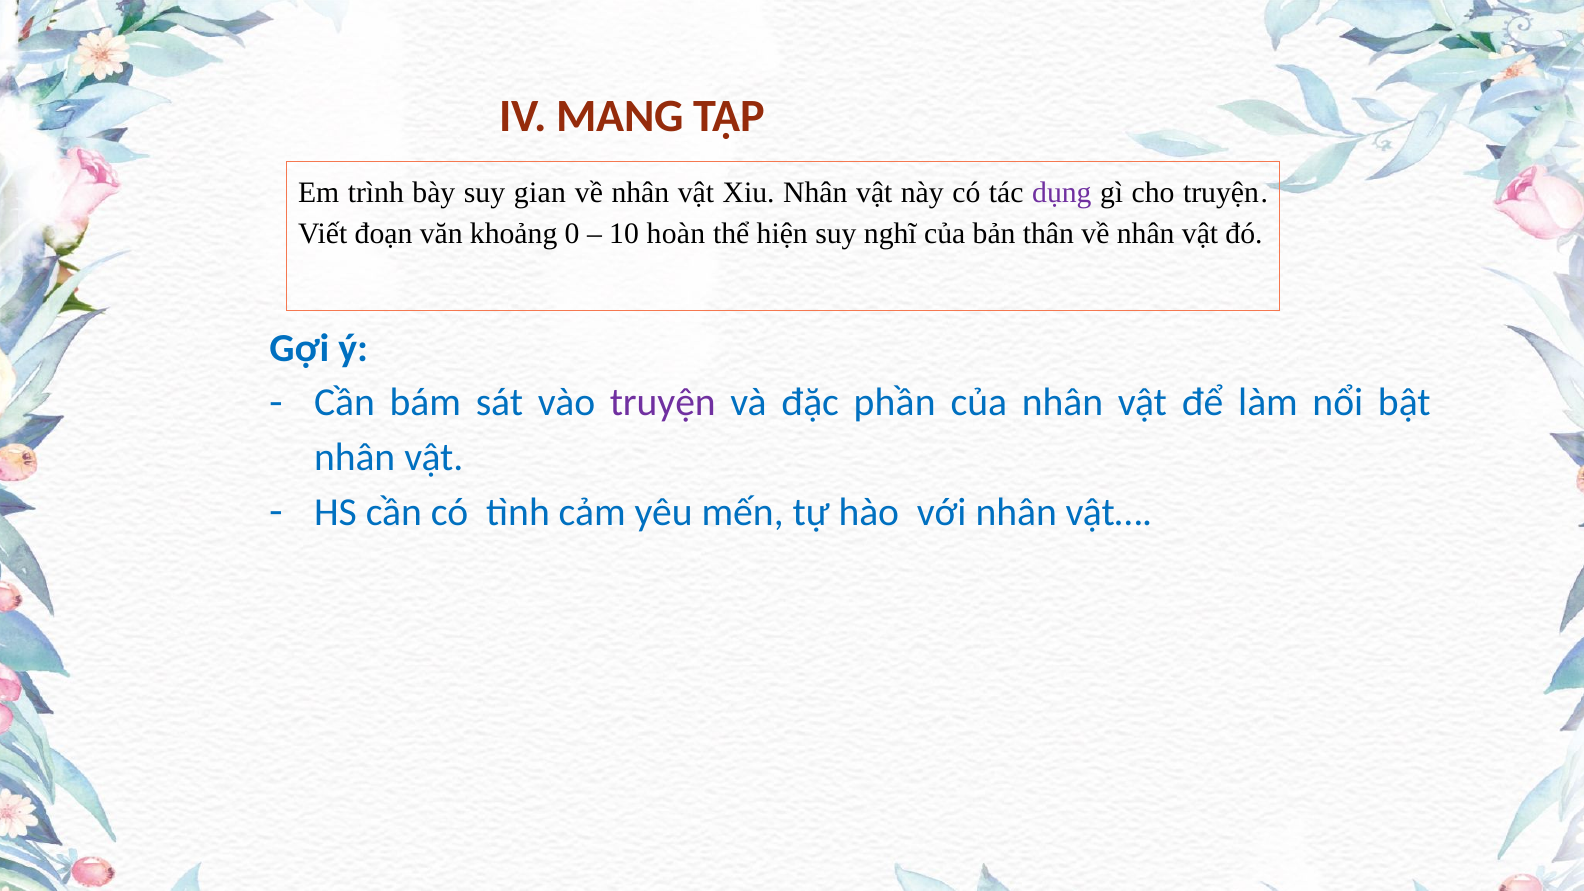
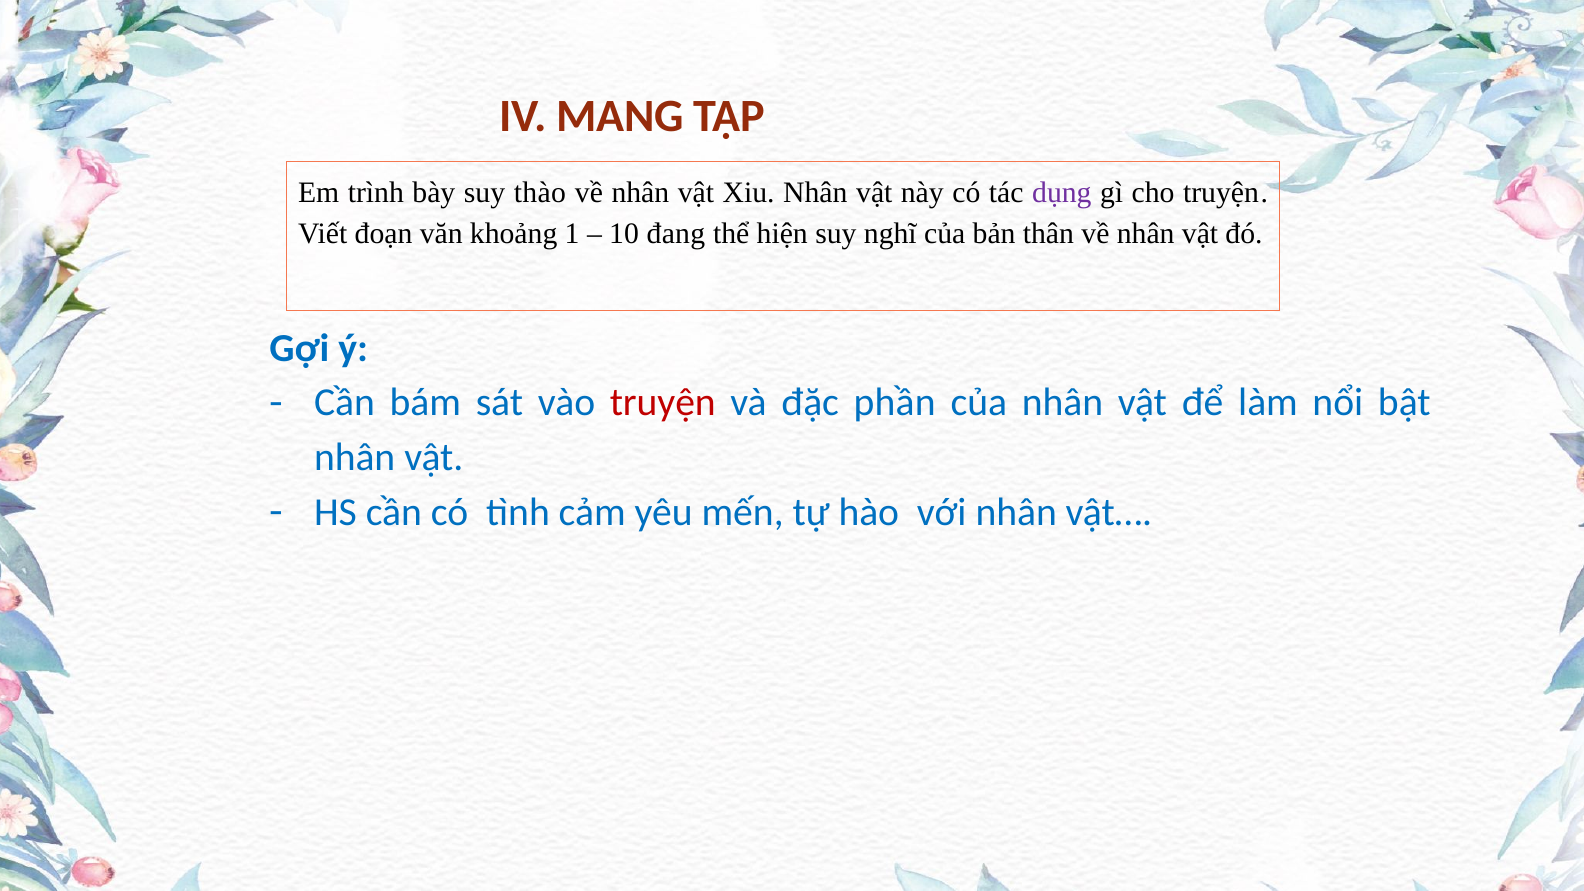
gian: gian -> thào
0: 0 -> 1
hoàn: hoàn -> đang
truyện at (663, 403) colour: purple -> red
